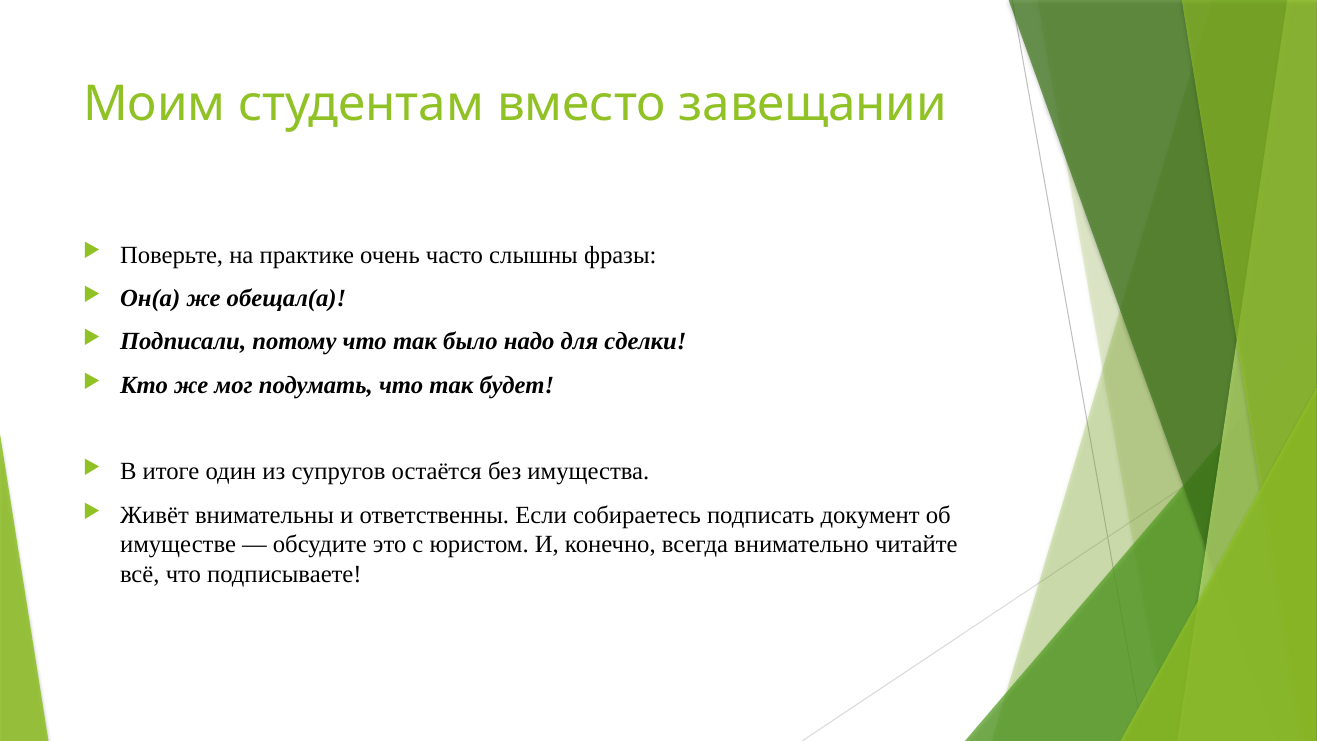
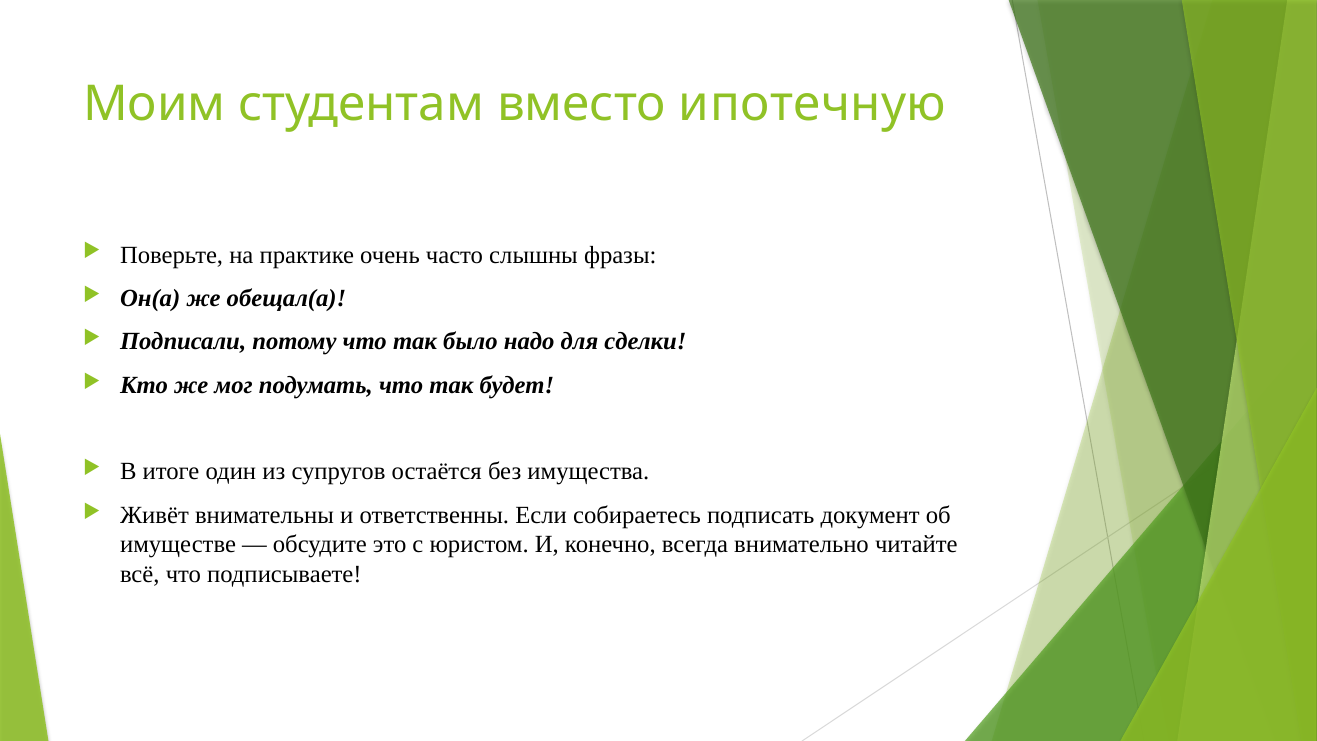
завещании: завещании -> ипотечную
